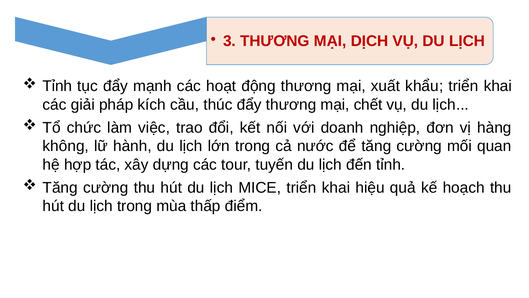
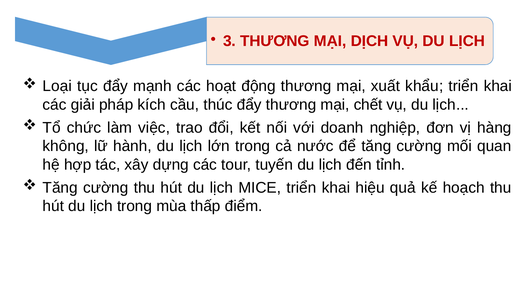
Tỉnh at (57, 86): Tỉnh -> Loại
